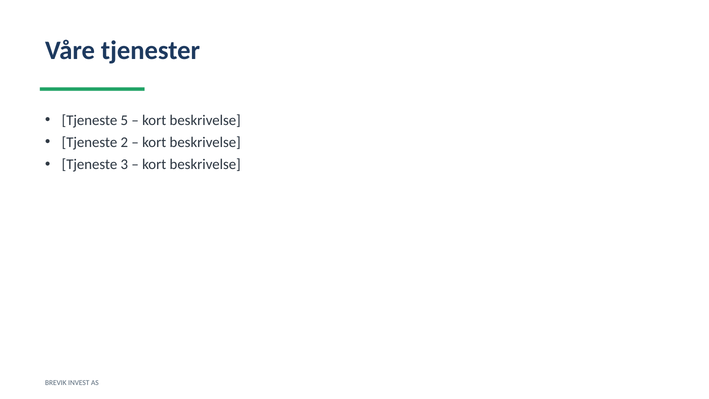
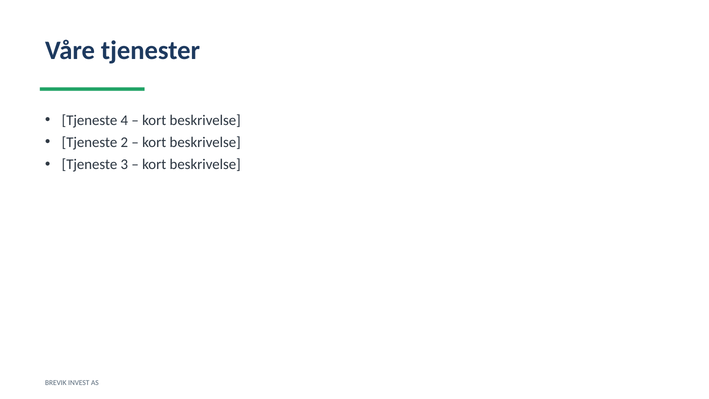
5: 5 -> 4
